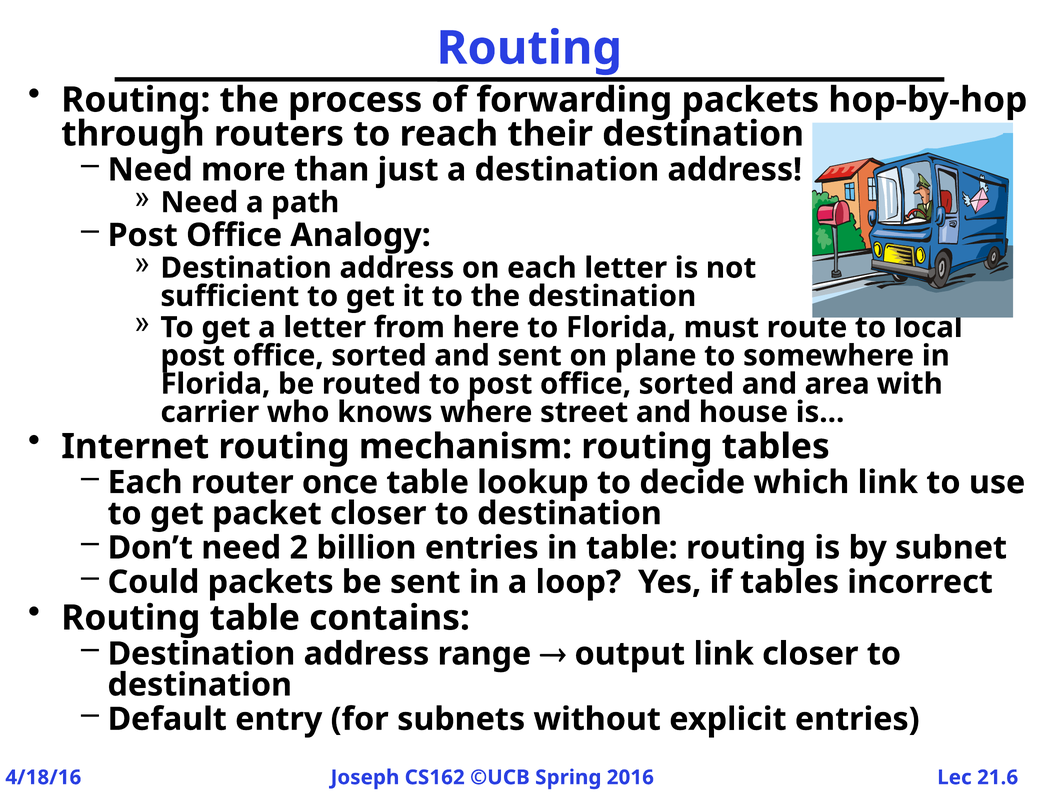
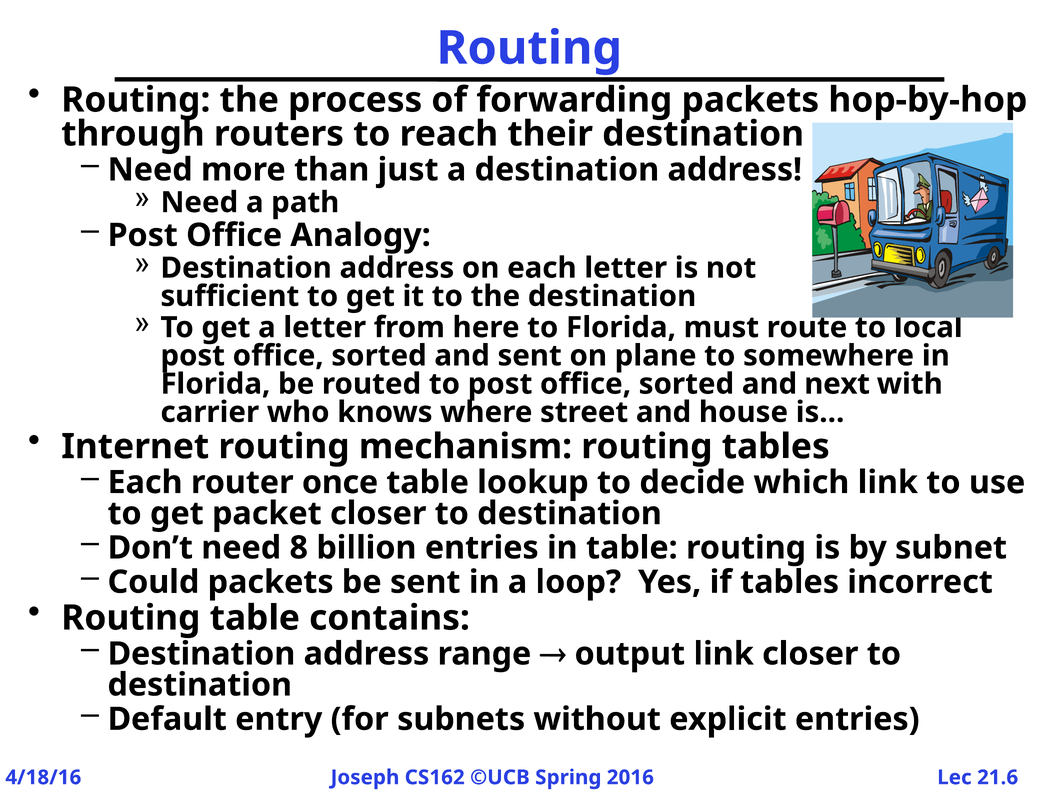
area: area -> next
2: 2 -> 8
